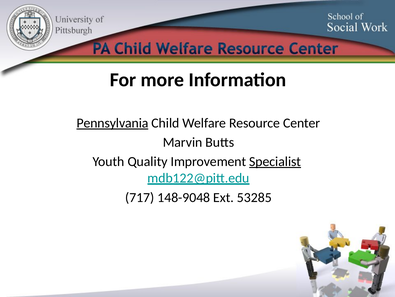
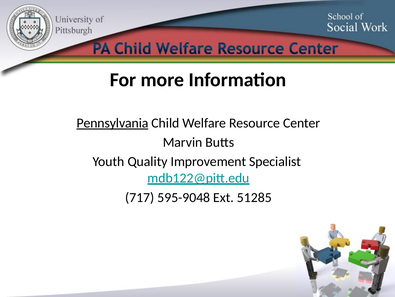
Specialist underline: present -> none
148-9048: 148-9048 -> 595-9048
53285: 53285 -> 51285
